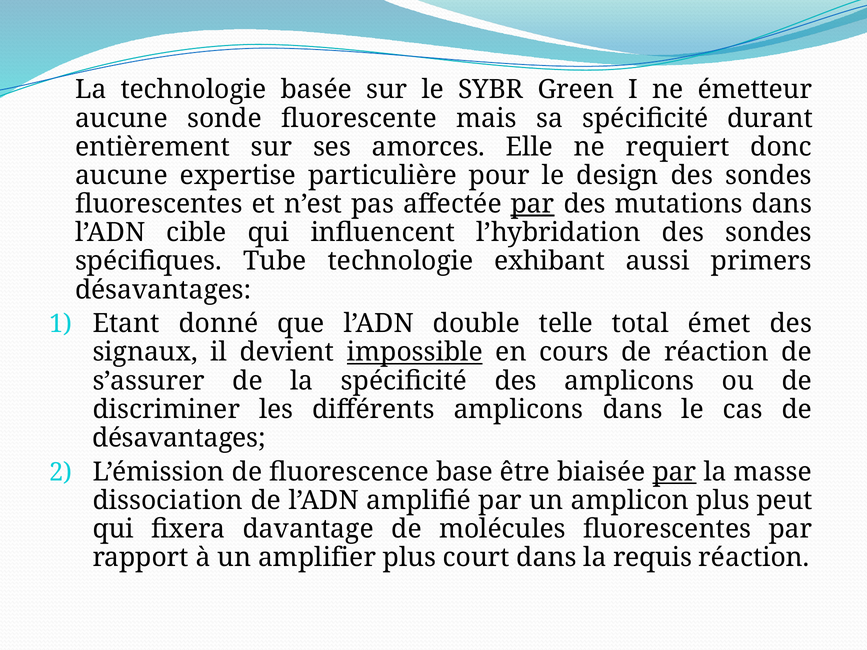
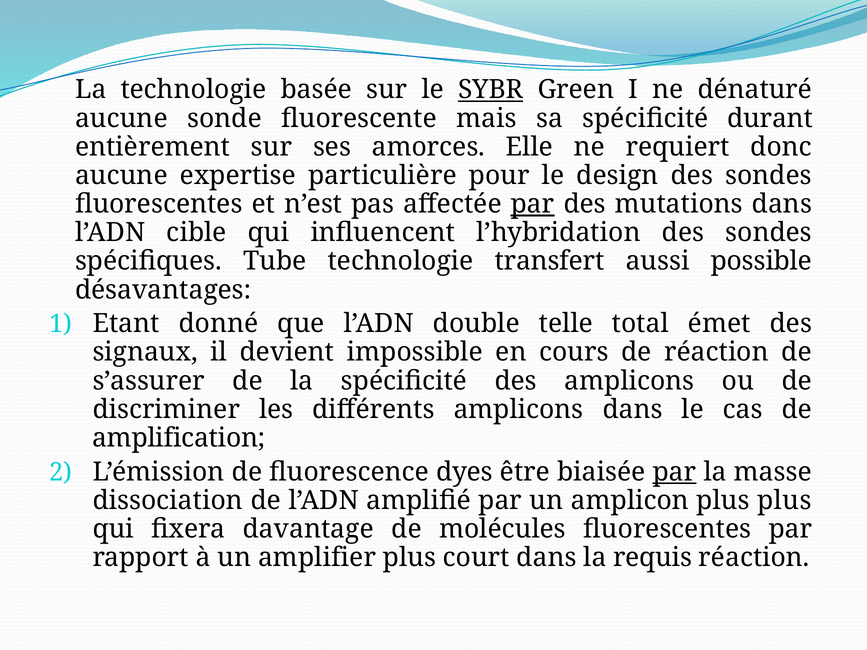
SYBR underline: none -> present
émetteur: émetteur -> dénaturé
exhibant: exhibant -> transfert
primers: primers -> possible
impossible underline: present -> none
désavantages at (179, 438): désavantages -> amplification
base: base -> dyes
plus peut: peut -> plus
